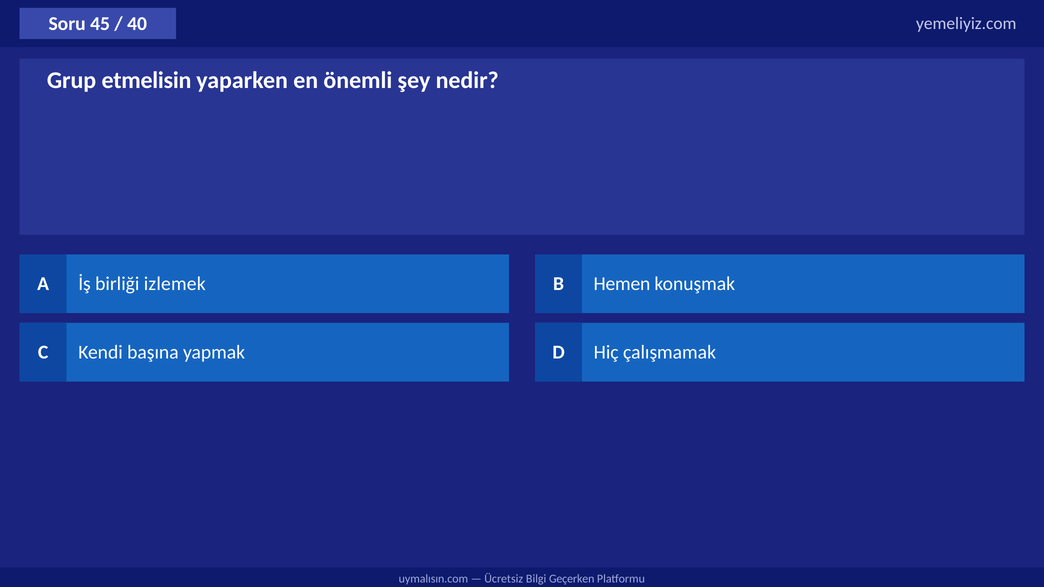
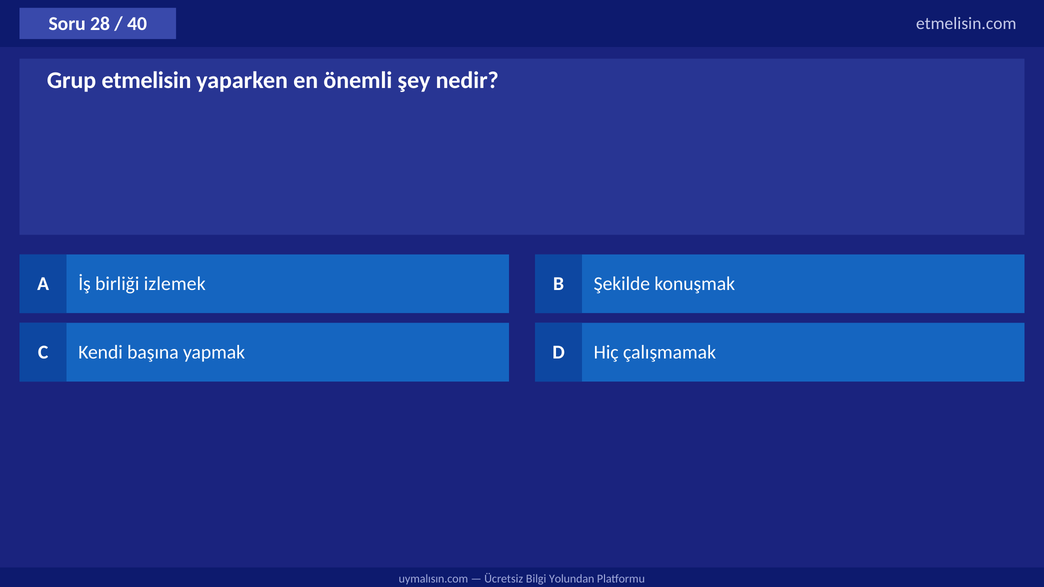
45: 45 -> 28
yemeliyiz.com: yemeliyiz.com -> etmelisin.com
Hemen: Hemen -> Şekilde
Geçerken: Geçerken -> Yolundan
